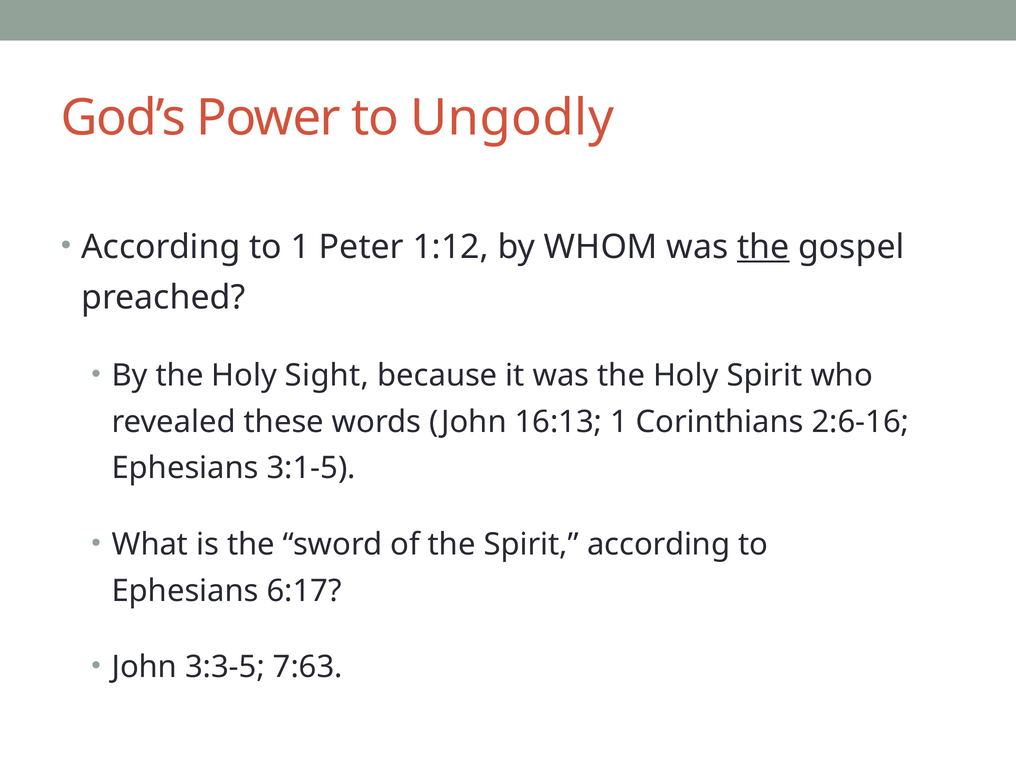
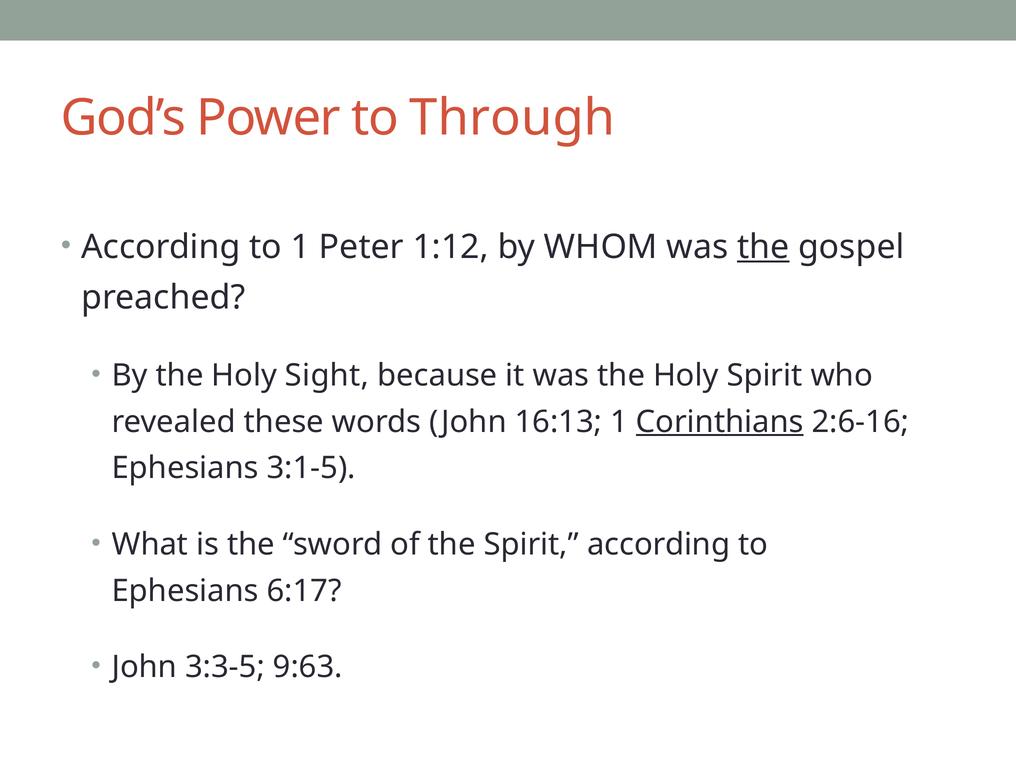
Ungodly: Ungodly -> Through
Corinthians underline: none -> present
7:63: 7:63 -> 9:63
